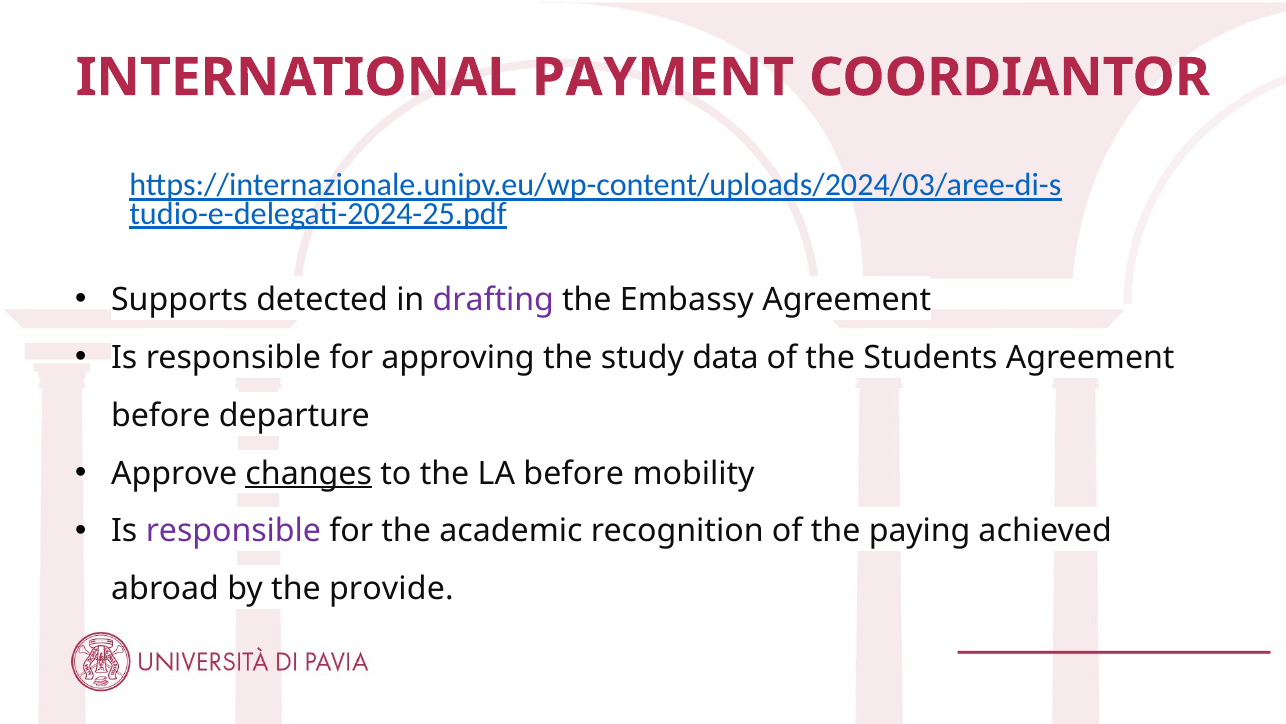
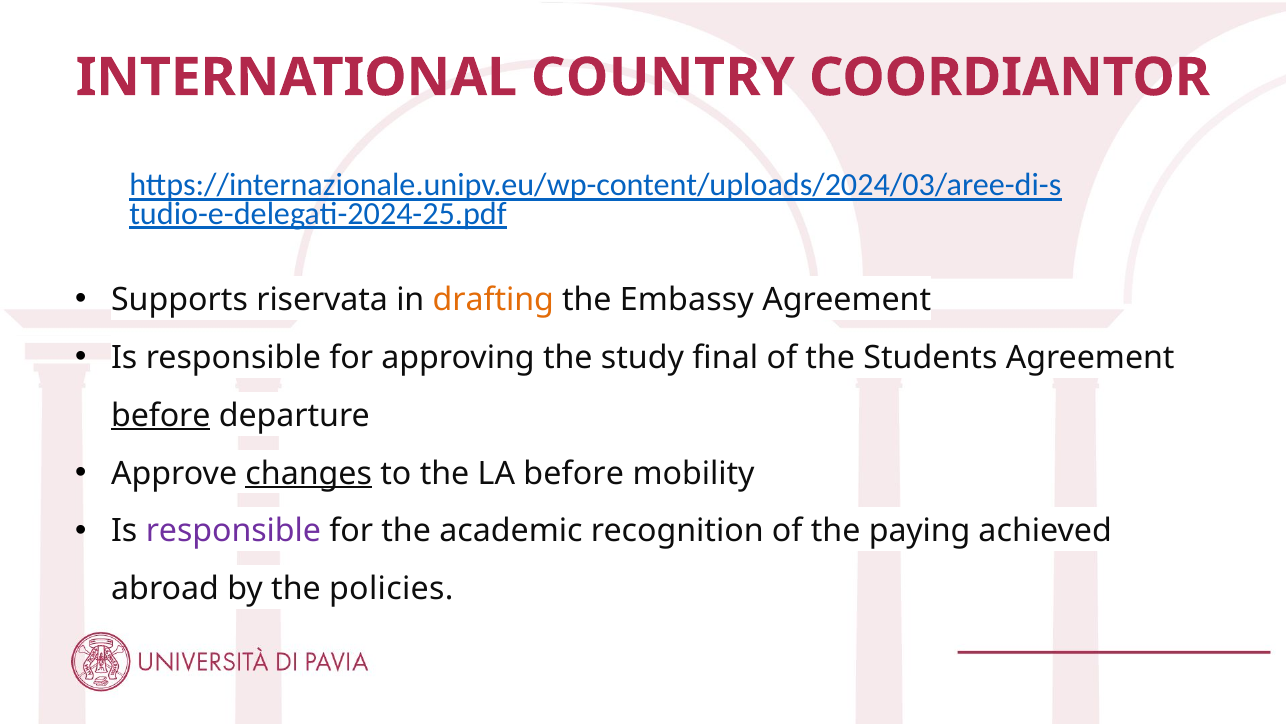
PAYMENT: PAYMENT -> COUNTRY
detected: detected -> riservata
drafting colour: purple -> orange
data: data -> final
before at (161, 415) underline: none -> present
provide: provide -> policies
